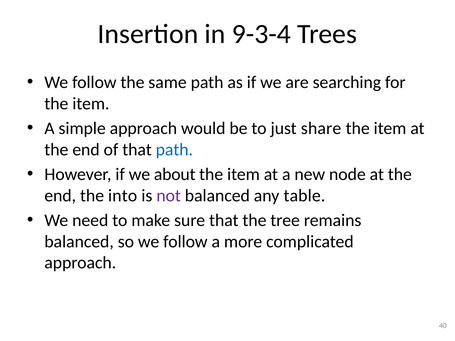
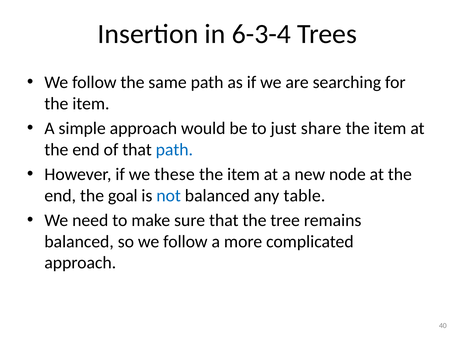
9-3-4: 9-3-4 -> 6-3-4
about: about -> these
into: into -> goal
not colour: purple -> blue
